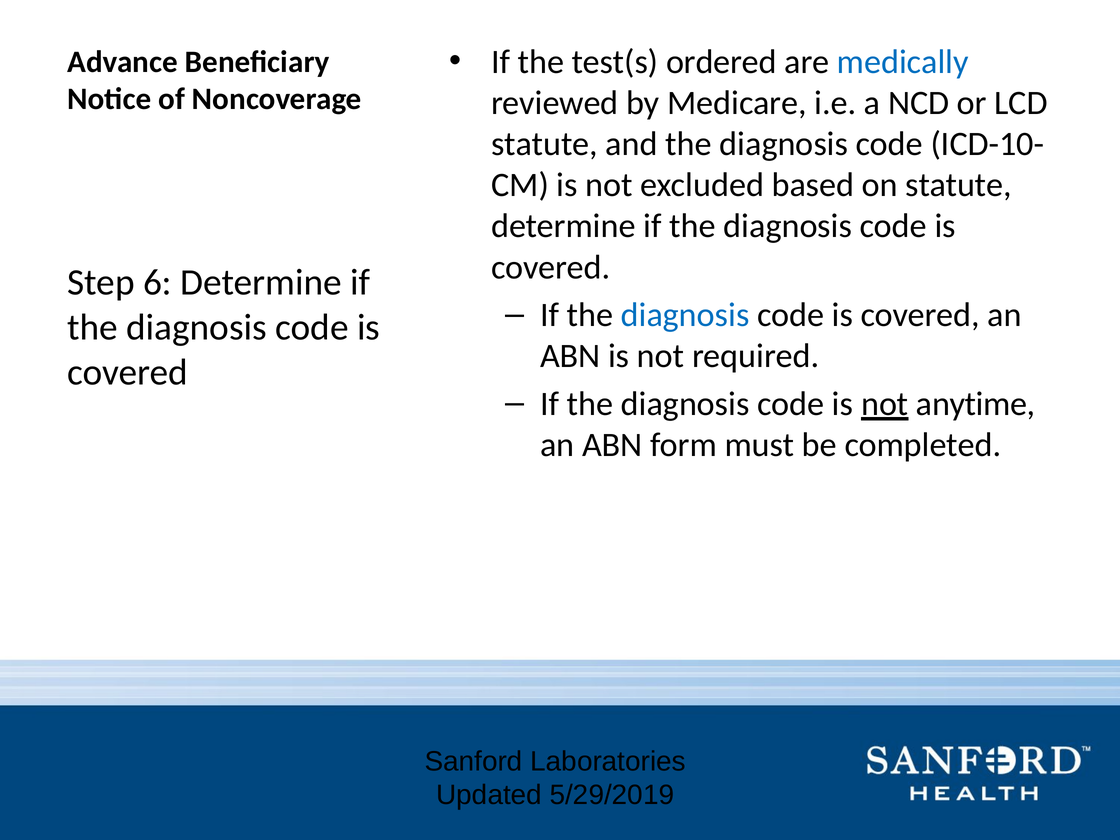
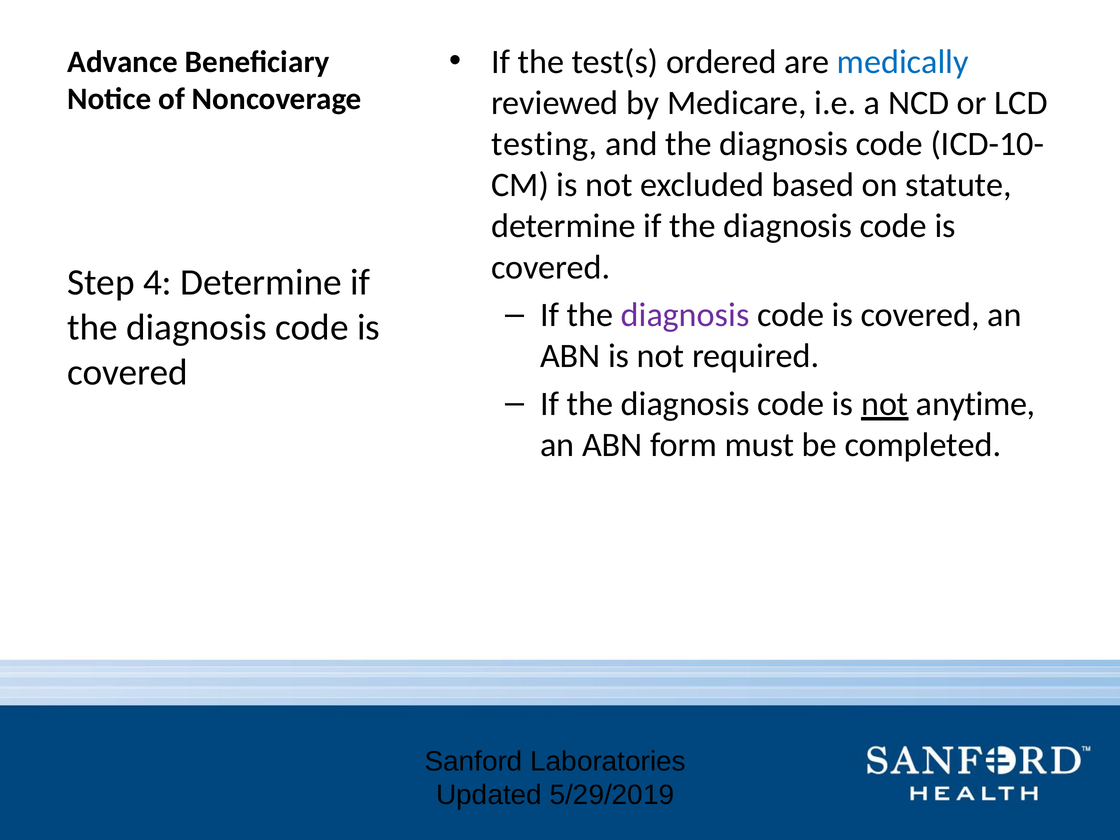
statute at (544, 144): statute -> testing
6: 6 -> 4
diagnosis at (685, 315) colour: blue -> purple
